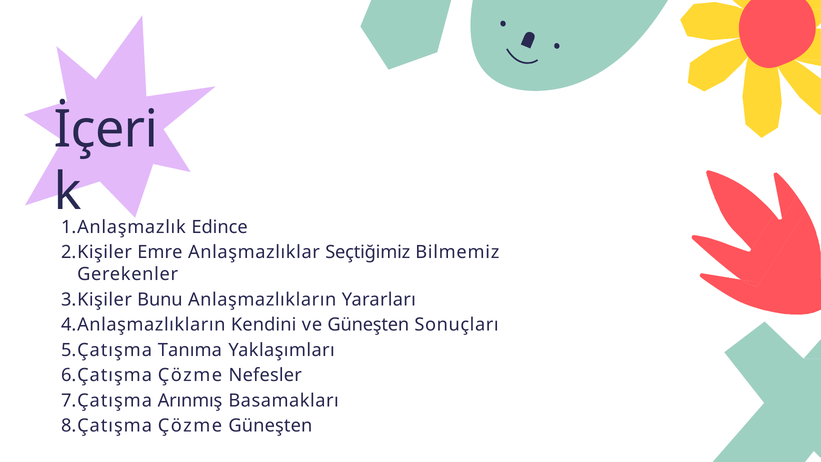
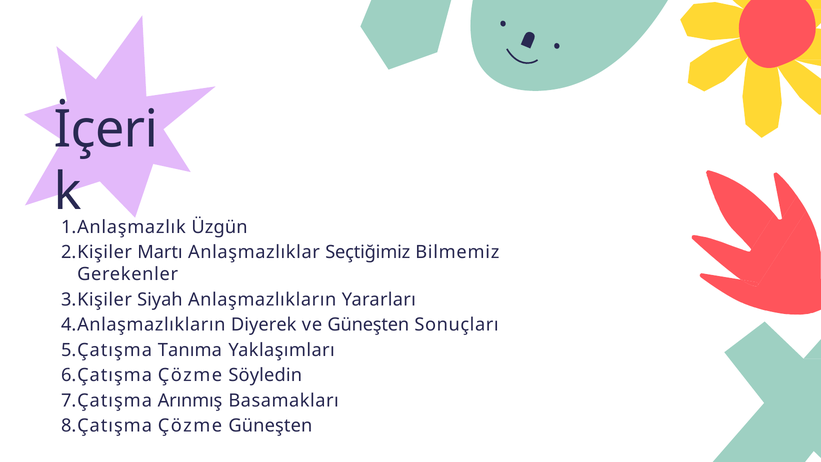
Edince: Edince -> Üzgün
Emre: Emre -> Martı
Bunu: Bunu -> Siyah
Kendini: Kendini -> Diyerek
Nefesler: Nefesler -> Söyledin
